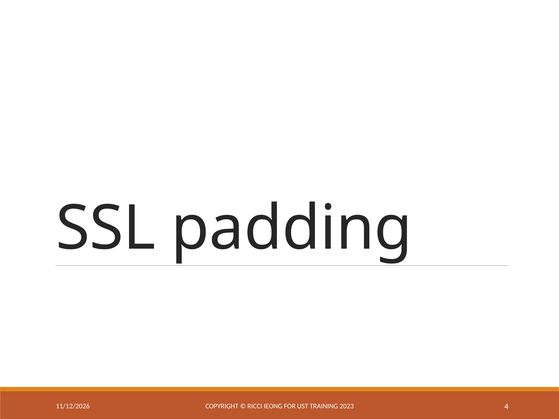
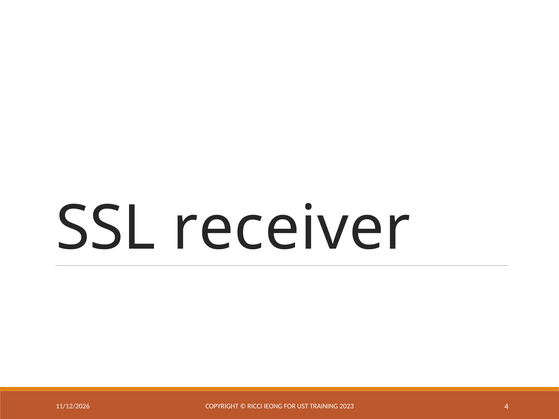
padding: padding -> receiver
